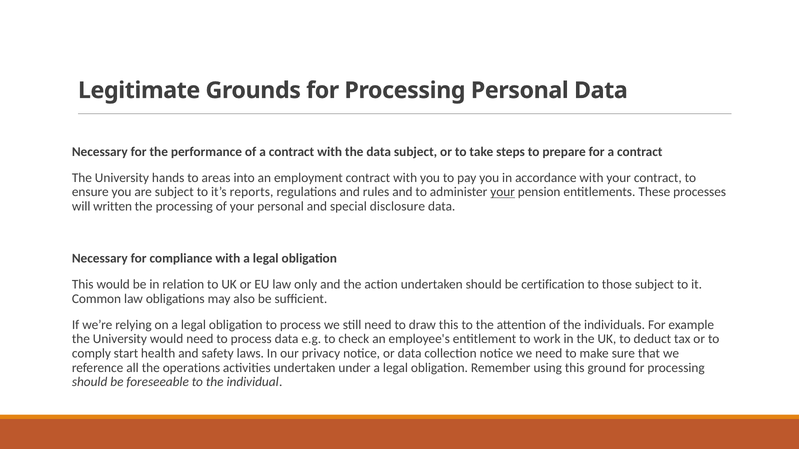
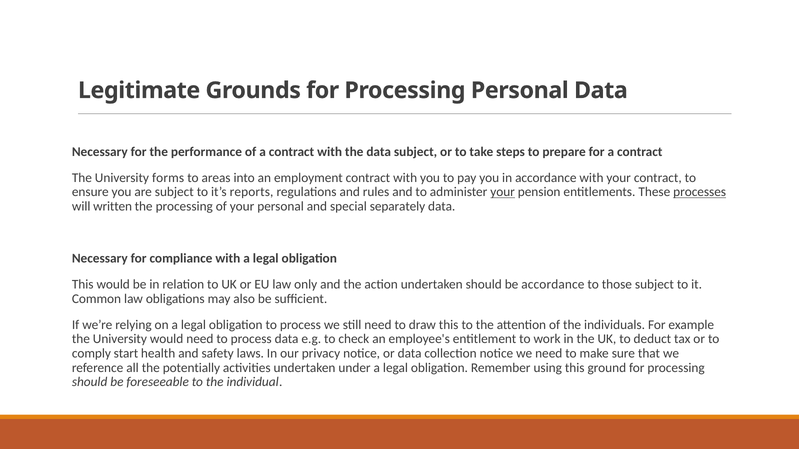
hands: hands -> forms
processes underline: none -> present
disclosure: disclosure -> separately
be certification: certification -> accordance
operations: operations -> potentially
